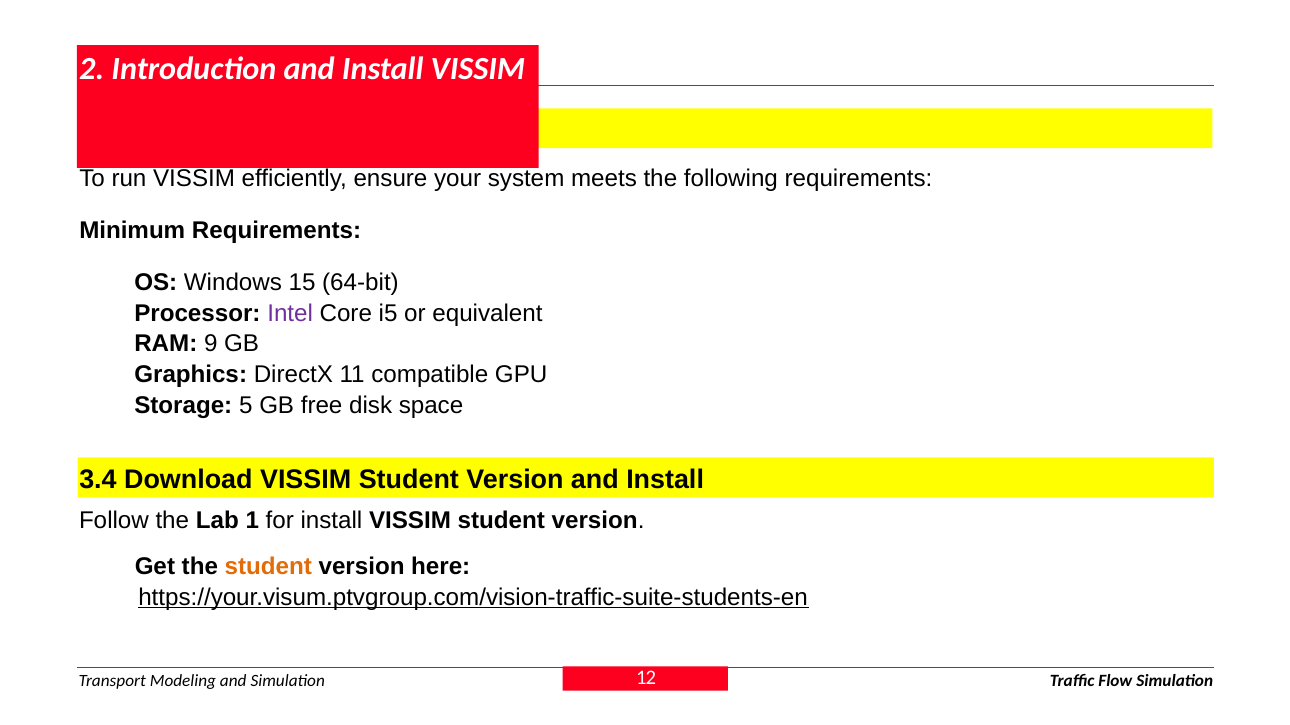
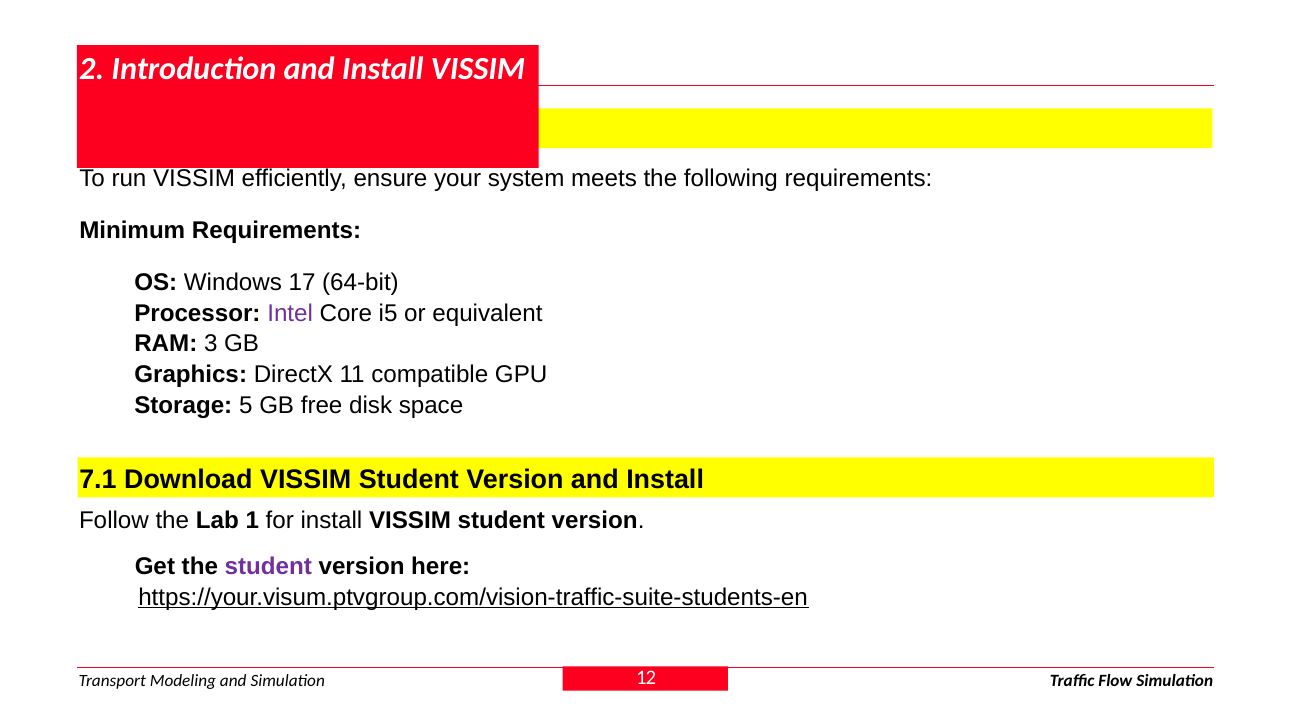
15: 15 -> 17
9: 9 -> 3
3.4: 3.4 -> 7.1
student at (268, 567) colour: orange -> purple
